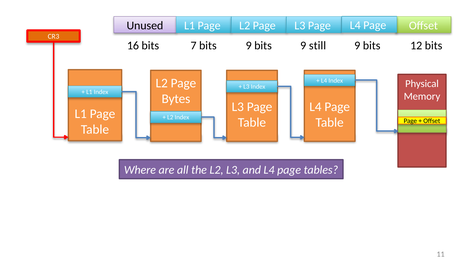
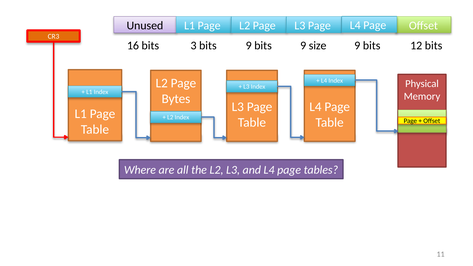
7: 7 -> 3
still: still -> size
